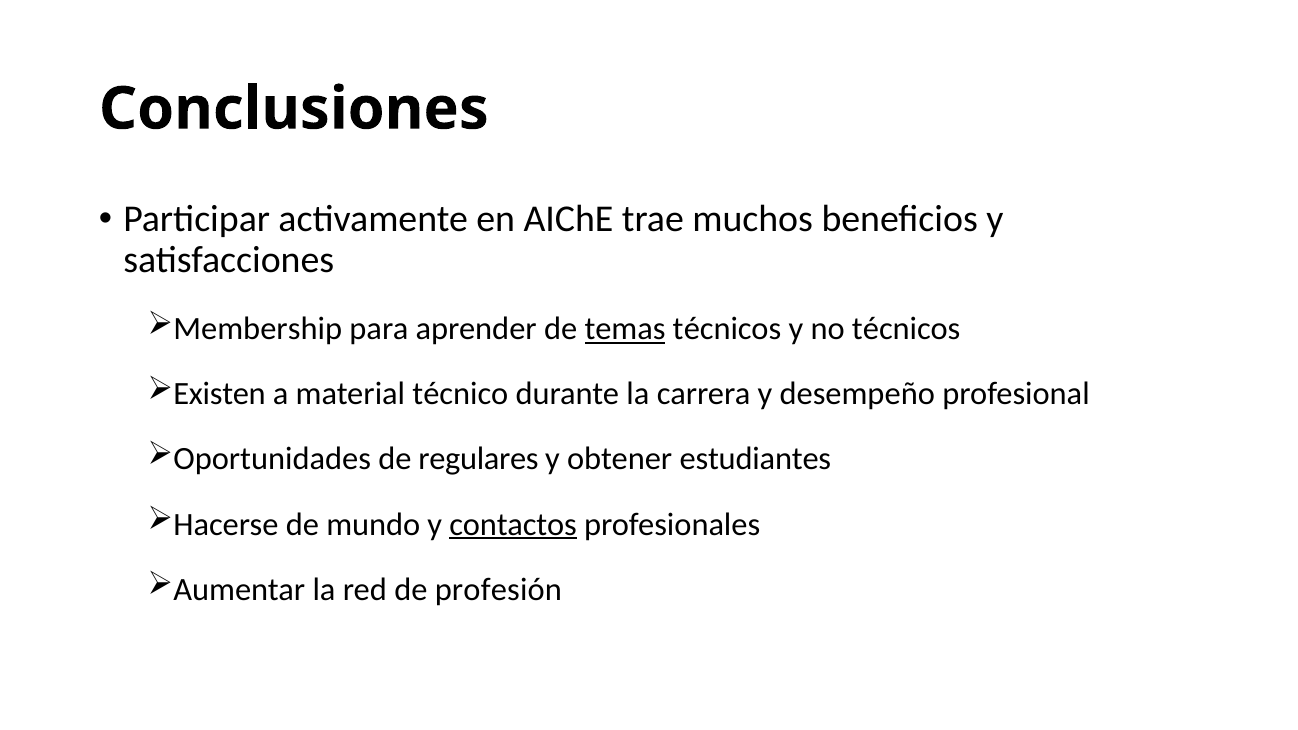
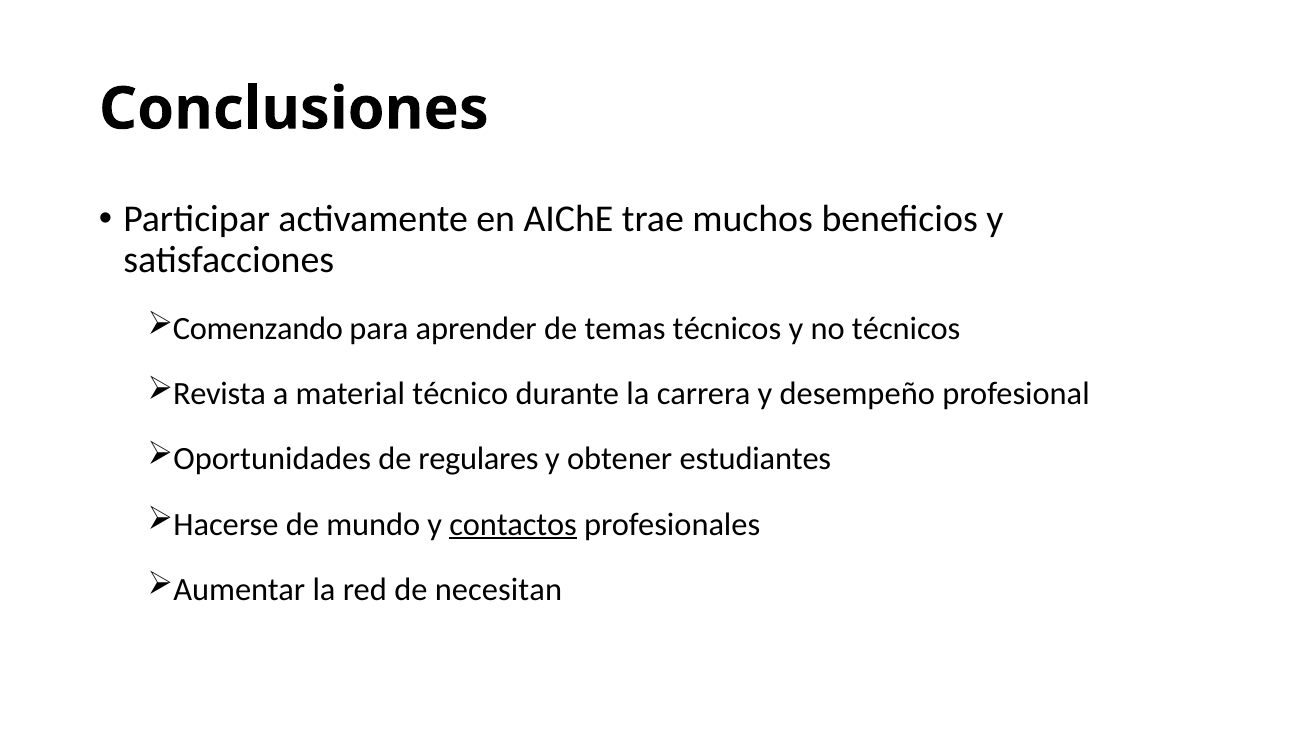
Membership: Membership -> Comenzando
temas underline: present -> none
Existen: Existen -> Revista
profesión: profesión -> necesitan
